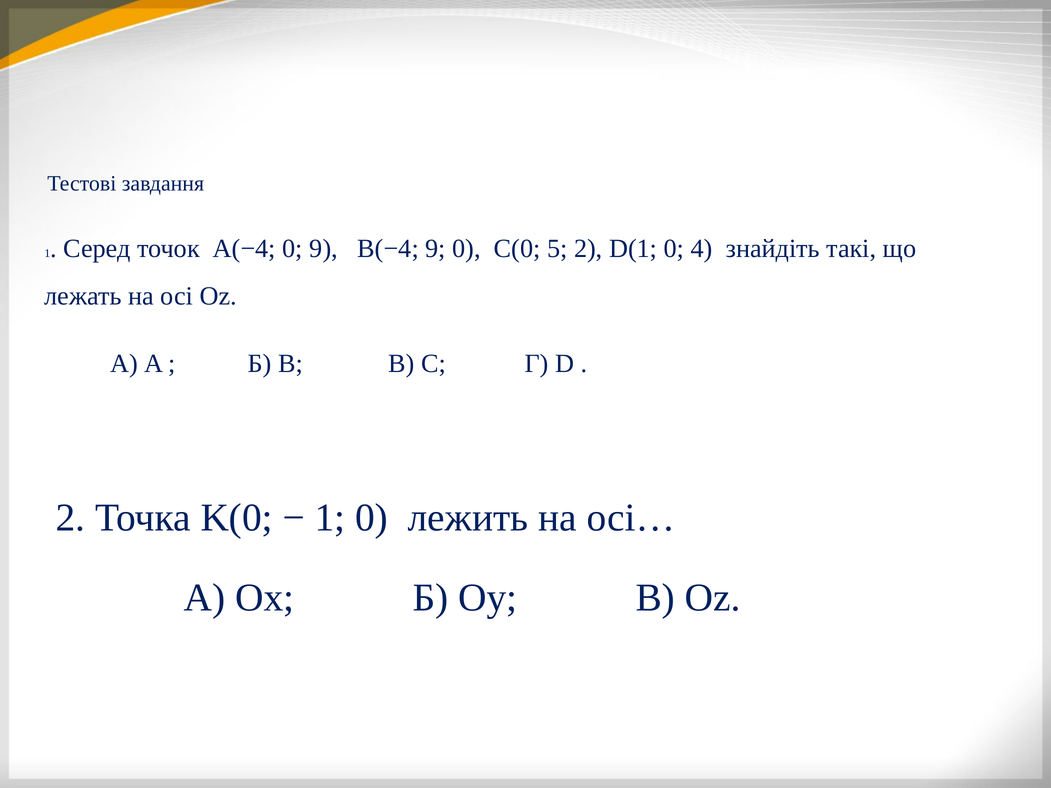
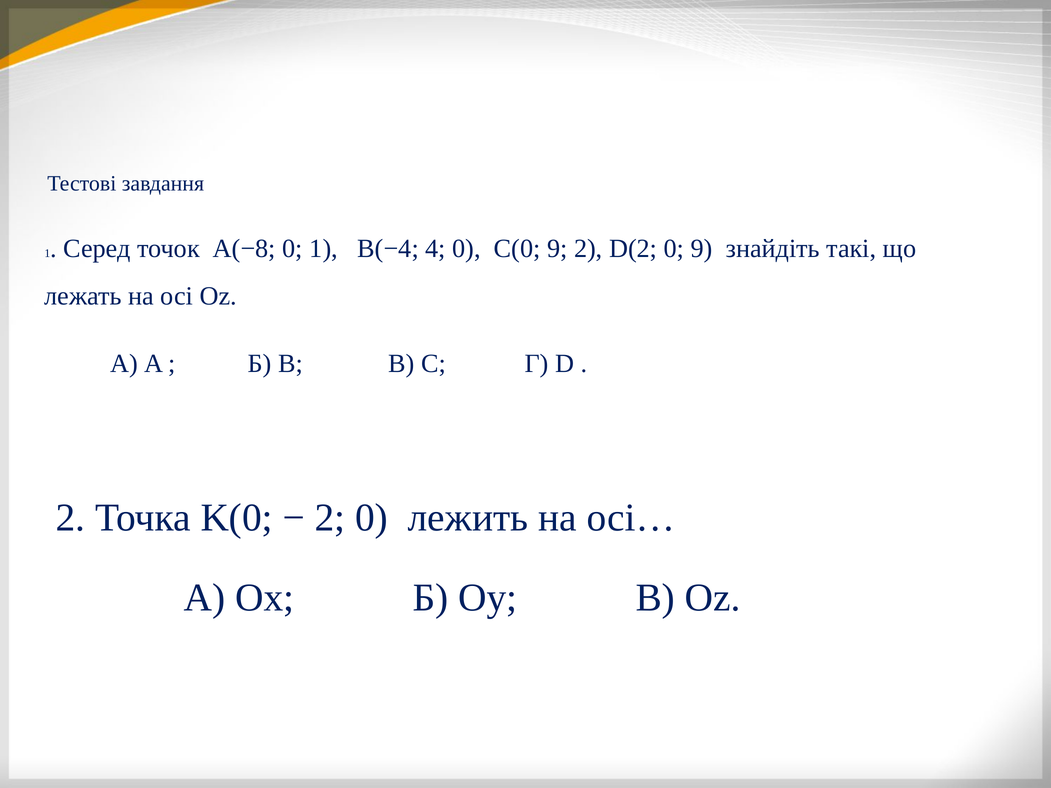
A(−4: A(−4 -> A(−8
0 9: 9 -> 1
B(−4 9: 9 -> 4
C(0 5: 5 -> 9
D(1: D(1 -> D(2
0 4: 4 -> 9
1 at (330, 518): 1 -> 2
